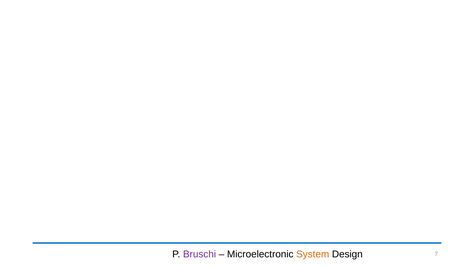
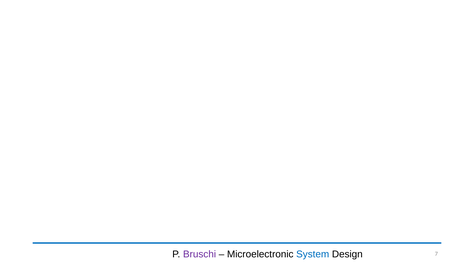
System colour: orange -> blue
